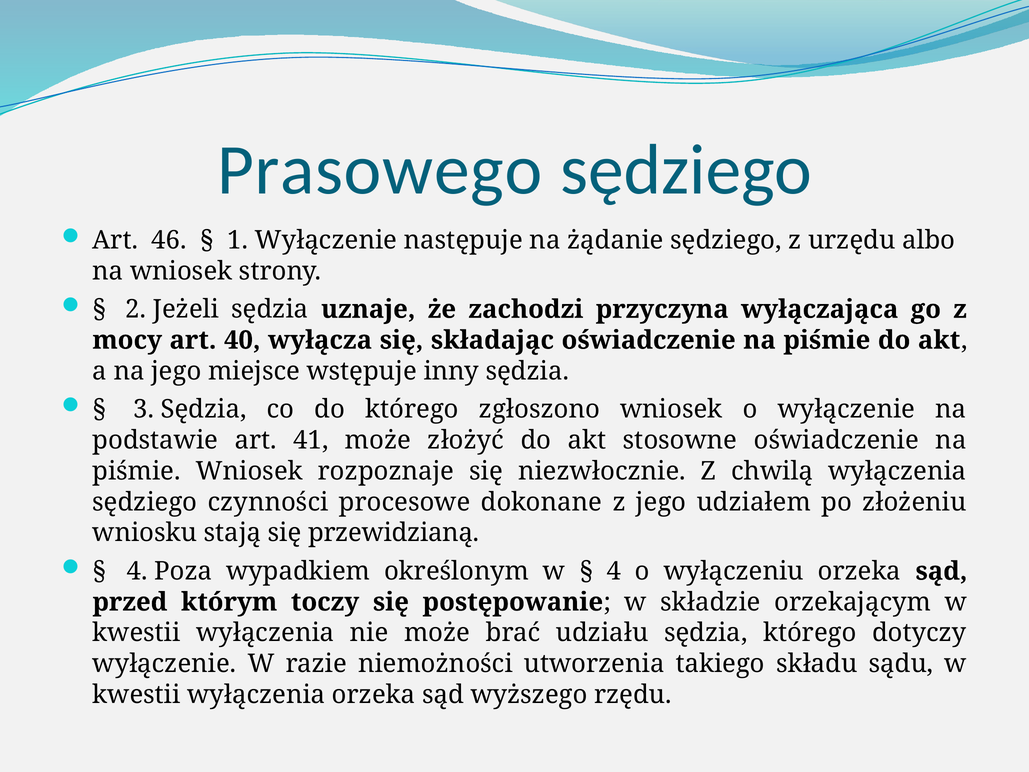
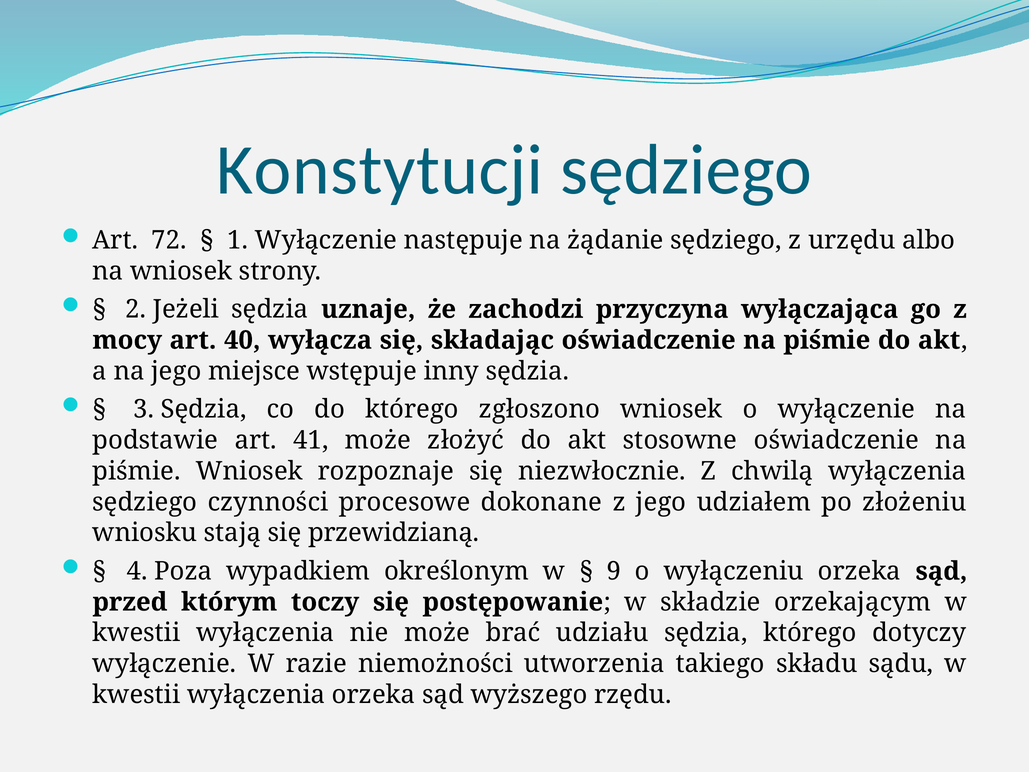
Prasowego: Prasowego -> Konstytucji
46: 46 -> 72
4 at (614, 571): 4 -> 9
